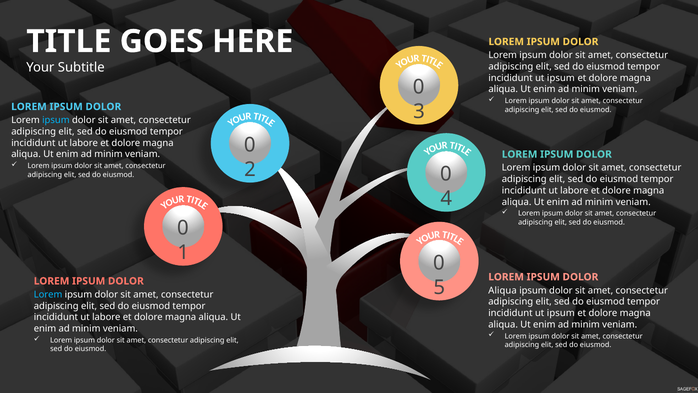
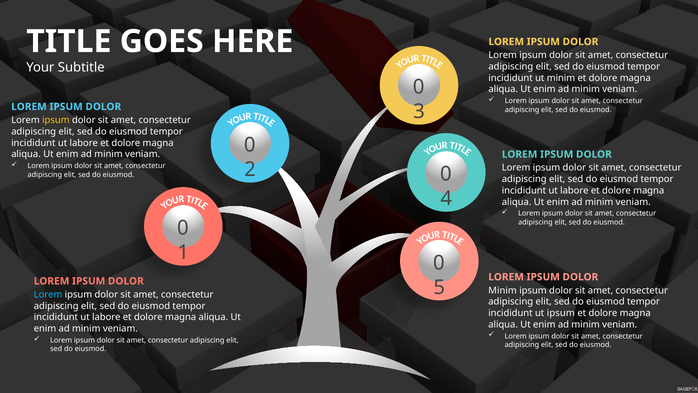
ipsum at (561, 78): ipsum -> minim
ipsum at (56, 120) colour: light blue -> yellow
Aliqua at (503, 290): Aliqua -> Minim
